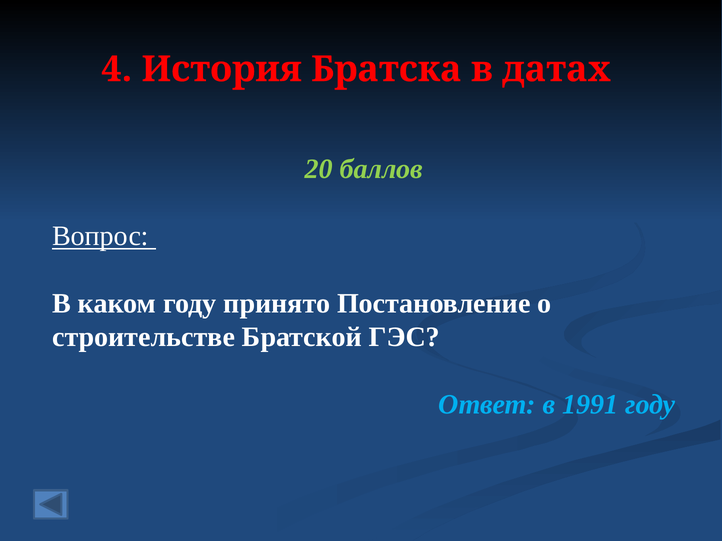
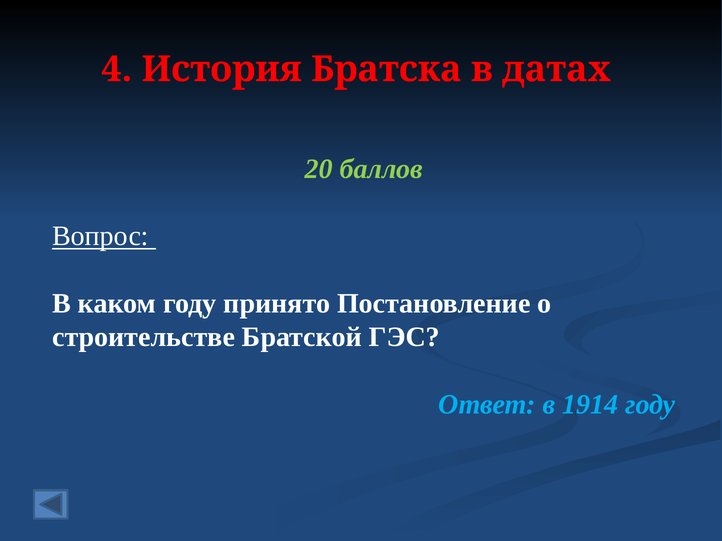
1991: 1991 -> 1914
